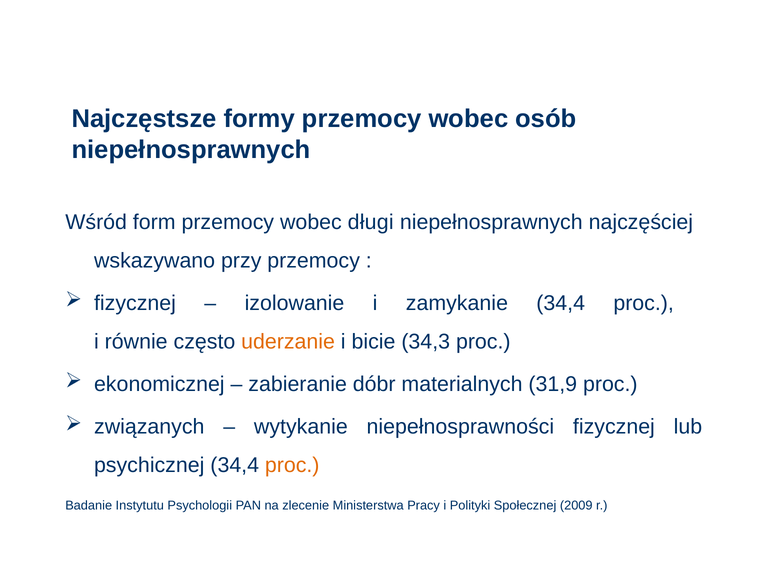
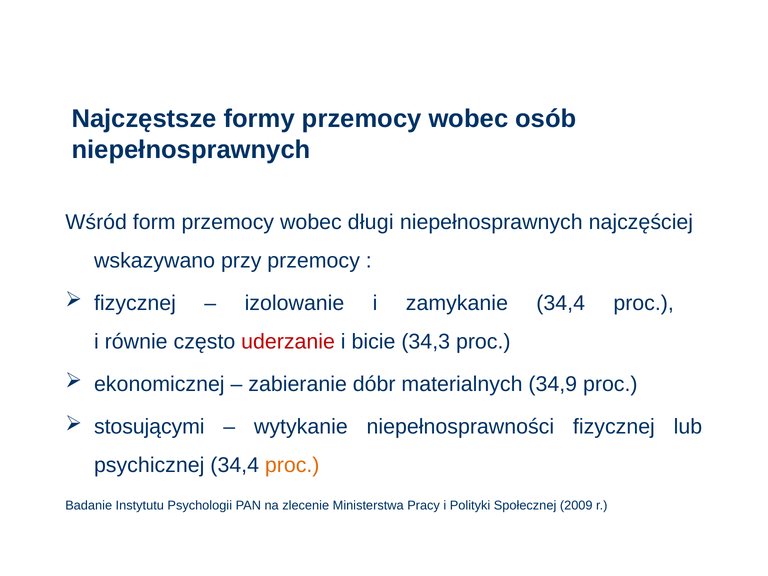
uderzanie colour: orange -> red
31,9: 31,9 -> 34,9
związanych: związanych -> stosującymi
